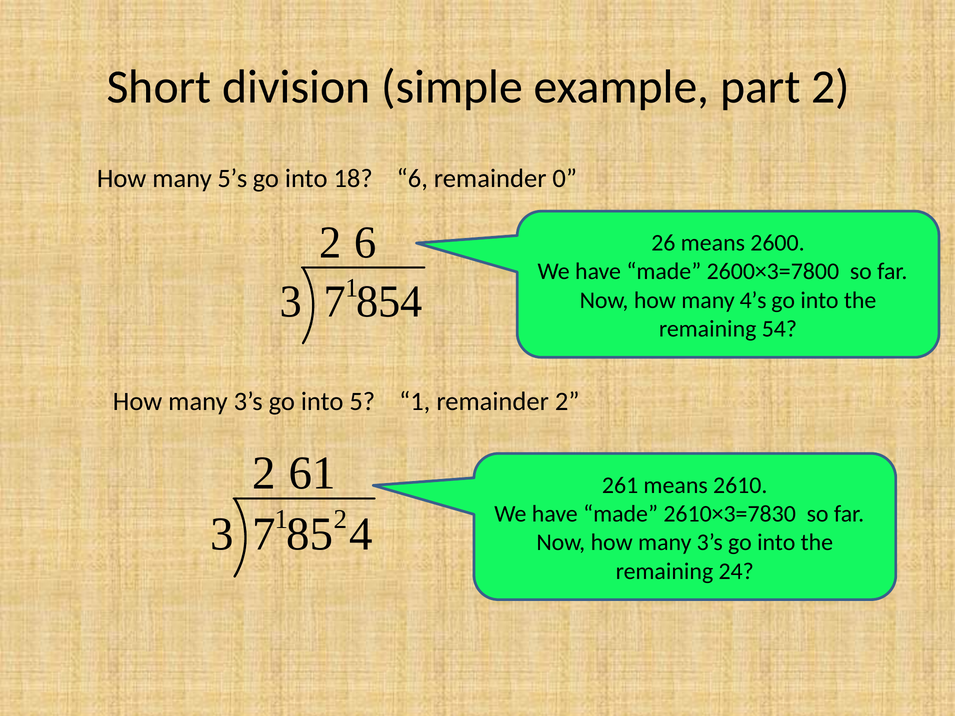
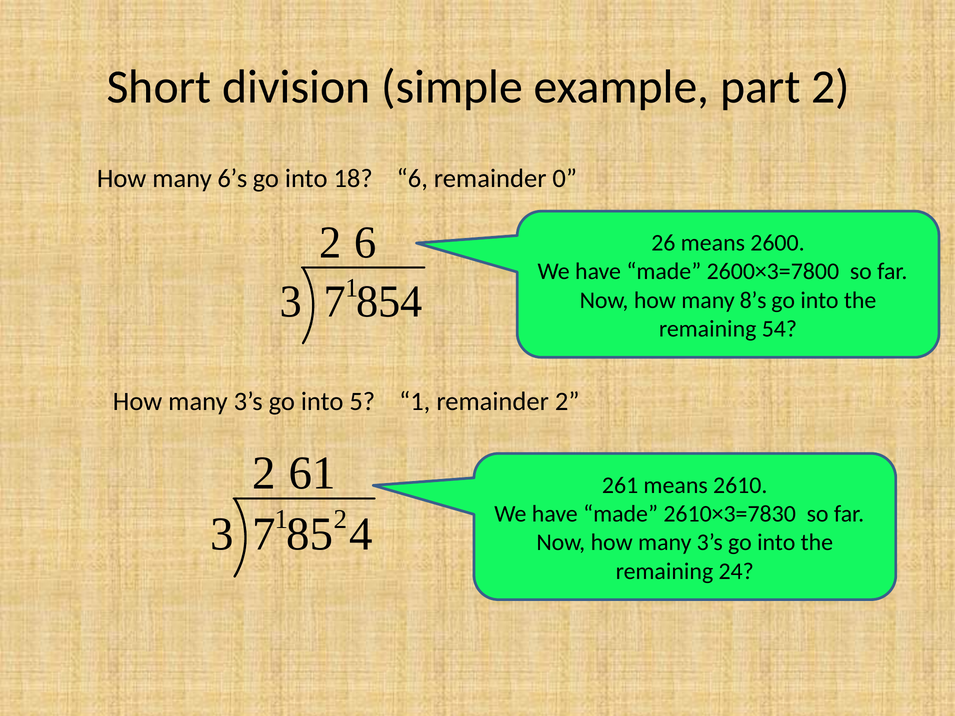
5’s: 5’s -> 6’s
4’s: 4’s -> 8’s
